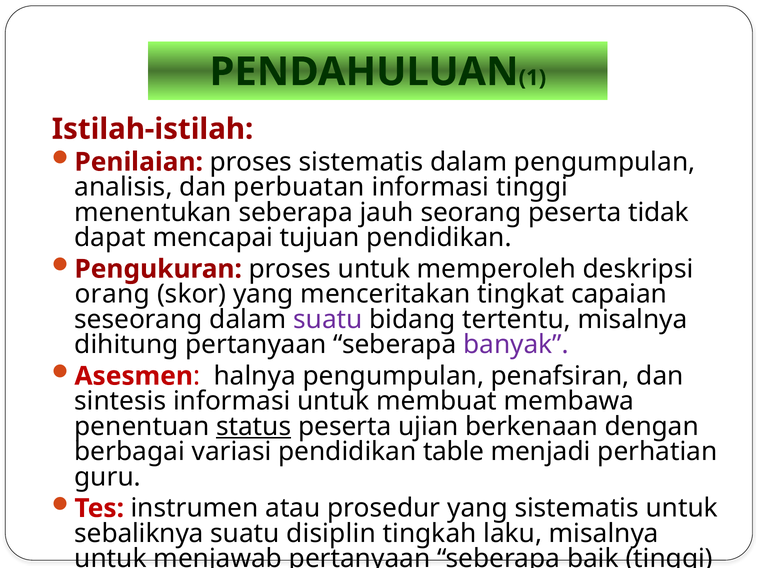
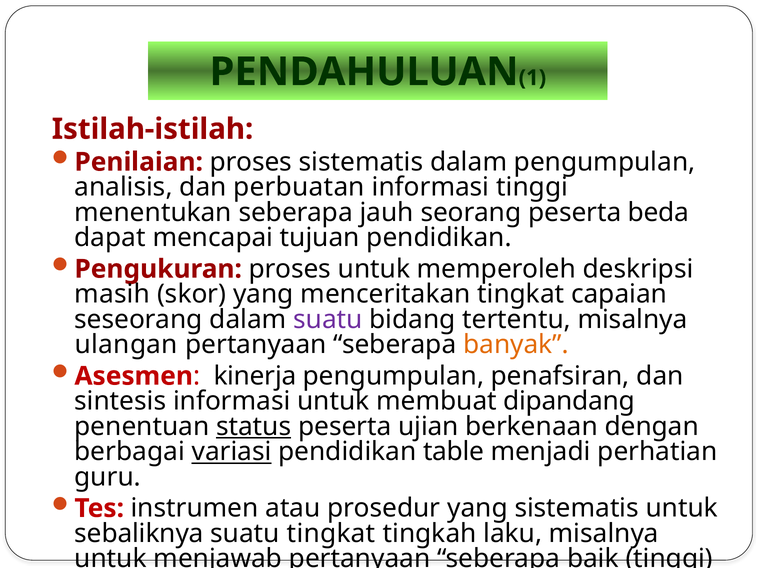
tidak: tidak -> beda
orang: orang -> masih
dihitung: dihitung -> ulangan
banyak colour: purple -> orange
halnya at (255, 376): halnya -> kinerja
membawa: membawa -> dipandang
variasi underline: none -> present
suatu disiplin: disiplin -> tingkat
